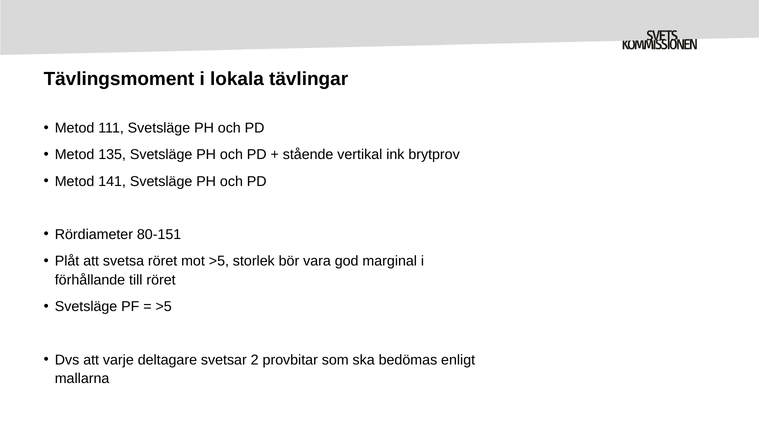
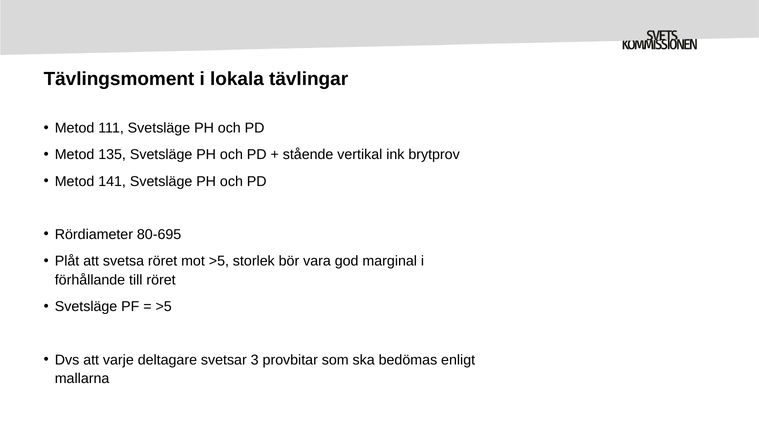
80-151: 80-151 -> 80-695
2: 2 -> 3
